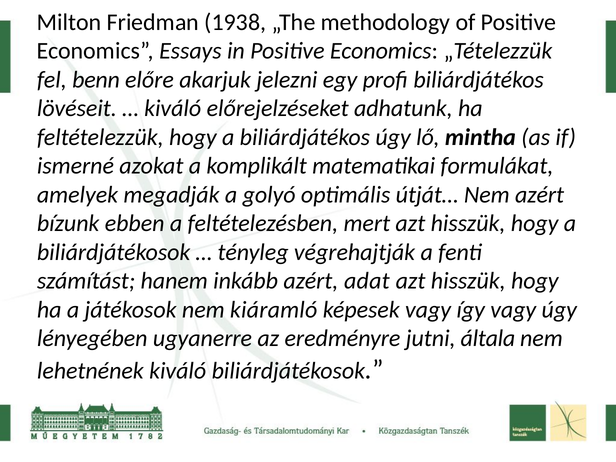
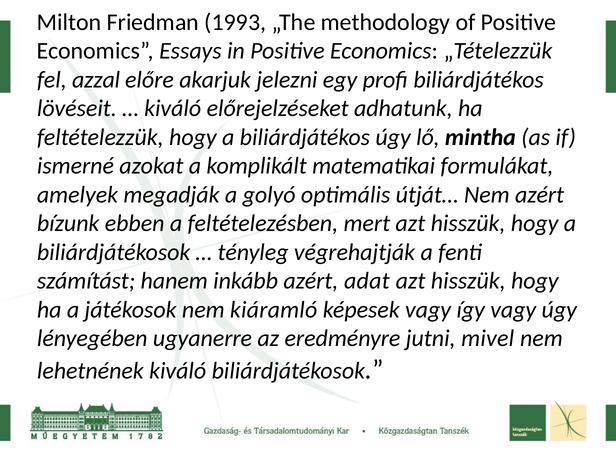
1938: 1938 -> 1993
benn: benn -> azzal
általa: általa -> mivel
